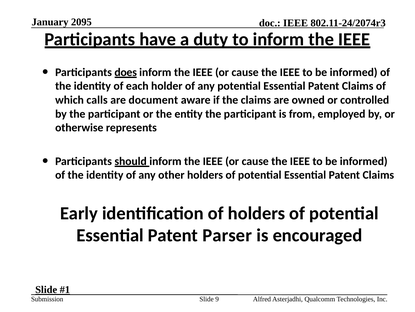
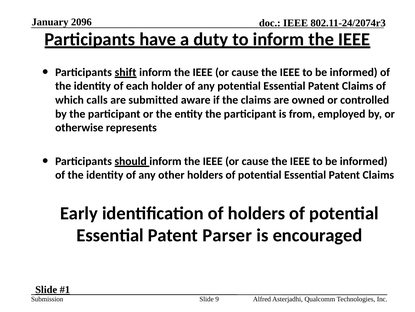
2095: 2095 -> 2096
does: does -> shift
document: document -> submitted
